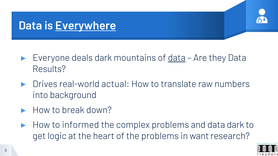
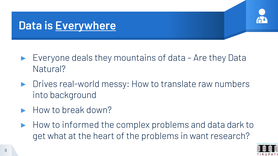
deals dark: dark -> they
data at (177, 58) underline: present -> none
Results: Results -> Natural
actual: actual -> messy
logic: logic -> what
